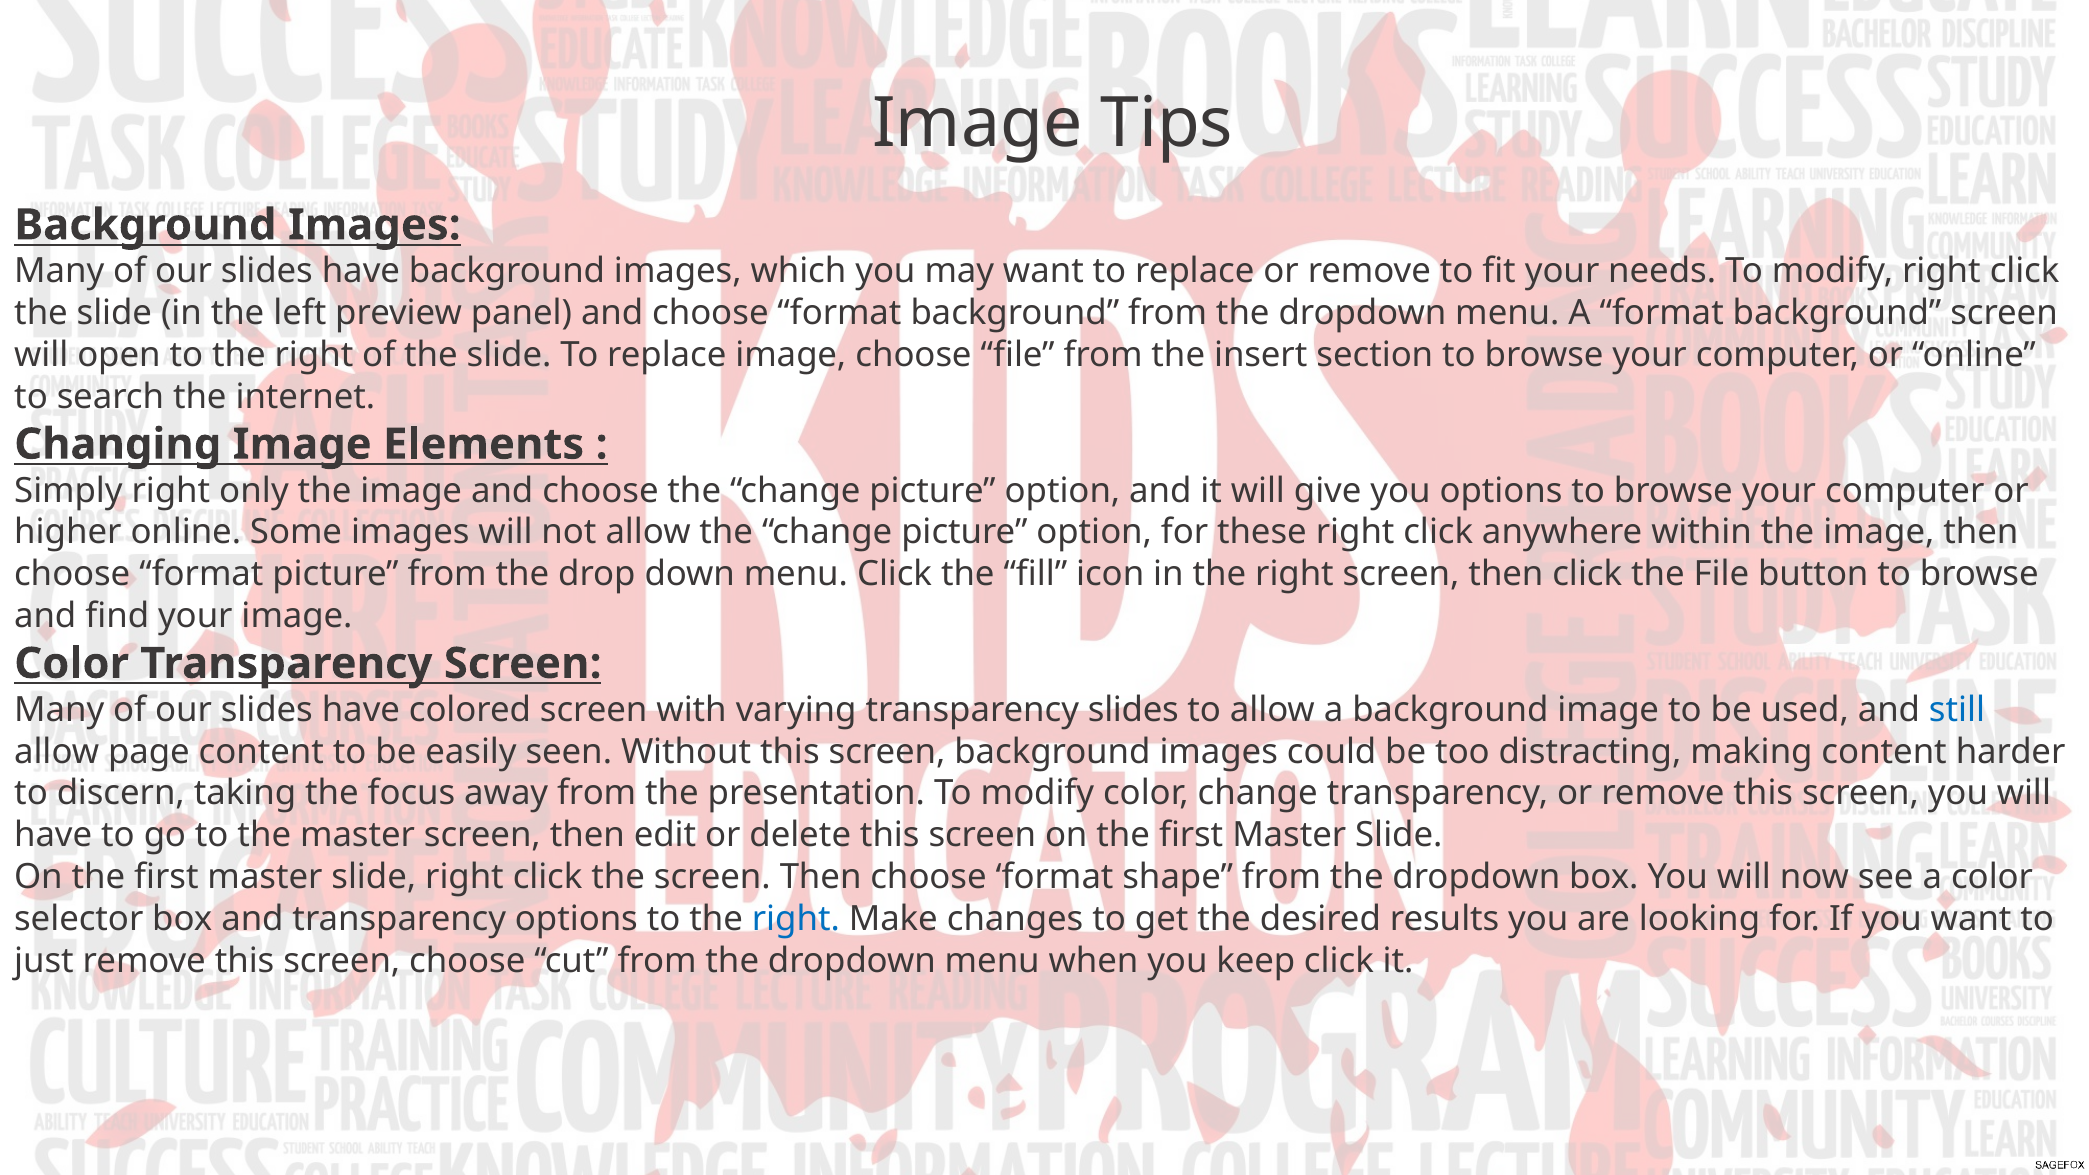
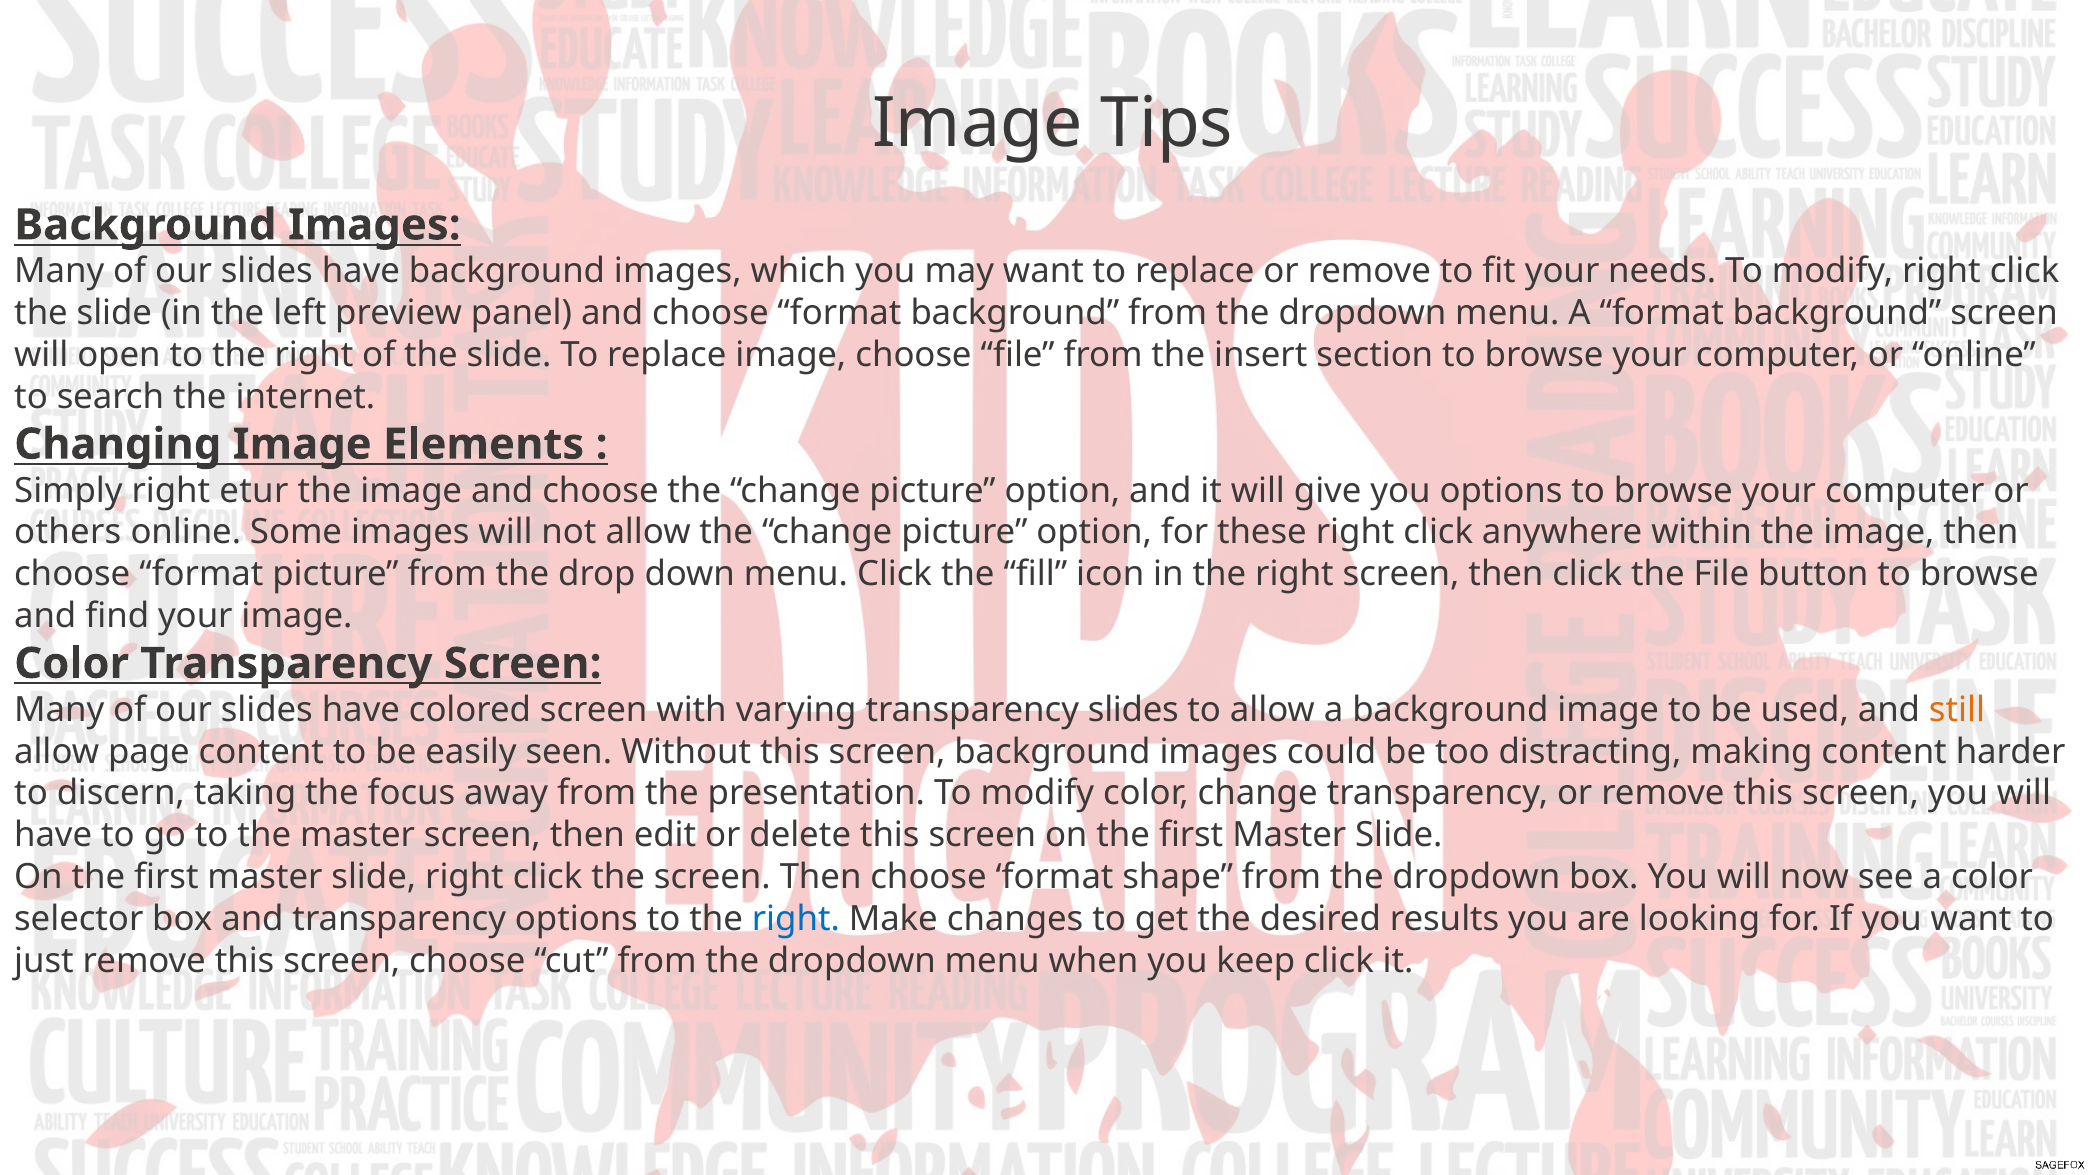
only: only -> etur
higher: higher -> others
still colour: blue -> orange
